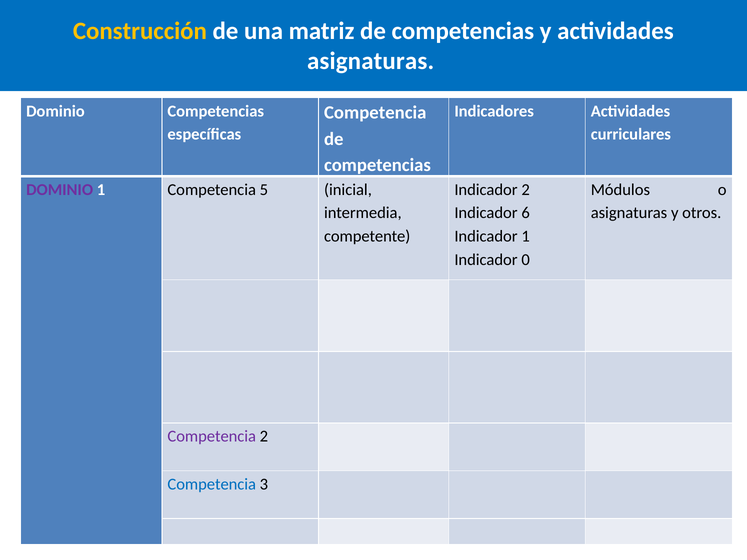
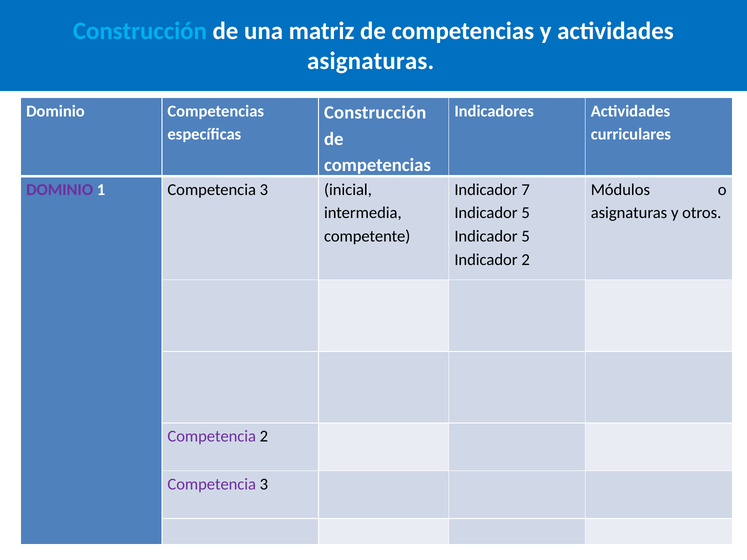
Construcción at (140, 31) colour: yellow -> light blue
Competencia at (375, 113): Competencia -> Construcción
1 Competencia 5: 5 -> 3
Indicador 2: 2 -> 7
6 at (526, 213): 6 -> 5
1 at (526, 236): 1 -> 5
Indicador 0: 0 -> 2
Competencia at (212, 484) colour: blue -> purple
